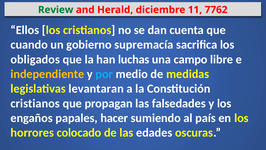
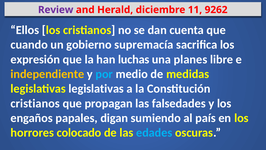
Review colour: green -> purple
7762: 7762 -> 9262
obligados: obligados -> expresión
campo: campo -> planes
legislativas levantaran: levantaran -> legislativas
hacer: hacer -> digan
edades colour: white -> light blue
